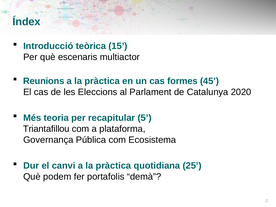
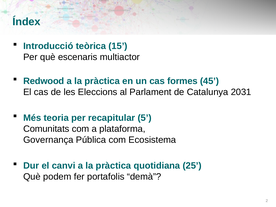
Reunions: Reunions -> Redwood
2020: 2020 -> 2031
Triantafillou: Triantafillou -> Comunitats
